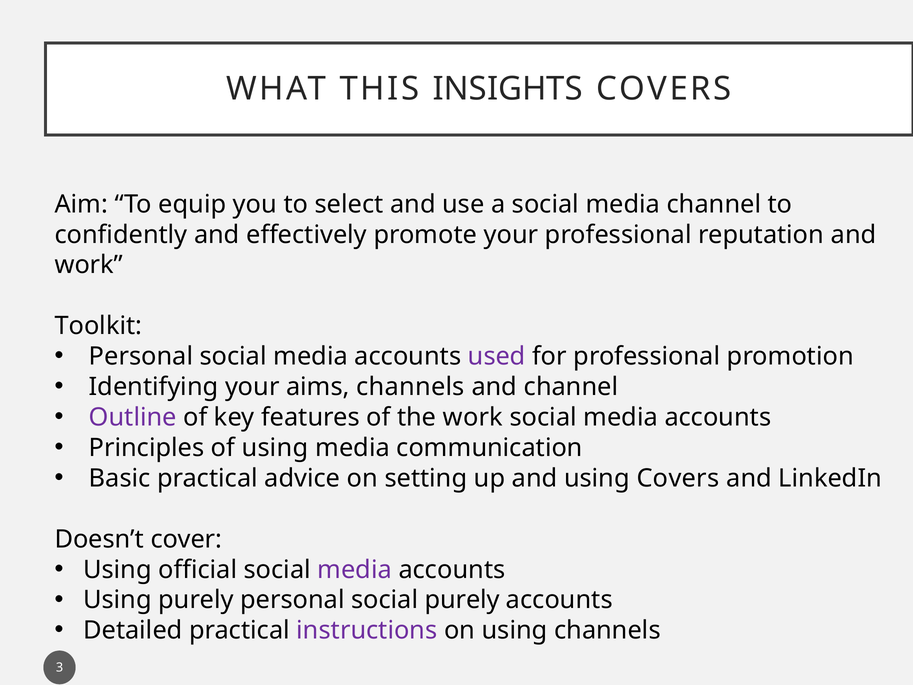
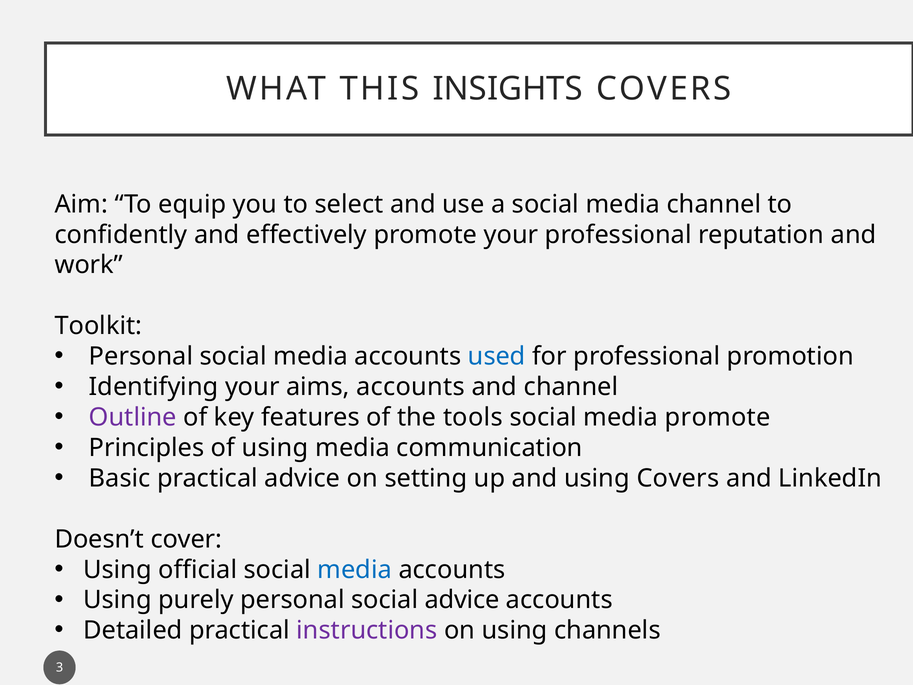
used colour: purple -> blue
aims channels: channels -> accounts
the work: work -> tools
accounts at (718, 417): accounts -> promote
media at (355, 569) colour: purple -> blue
social purely: purely -> advice
